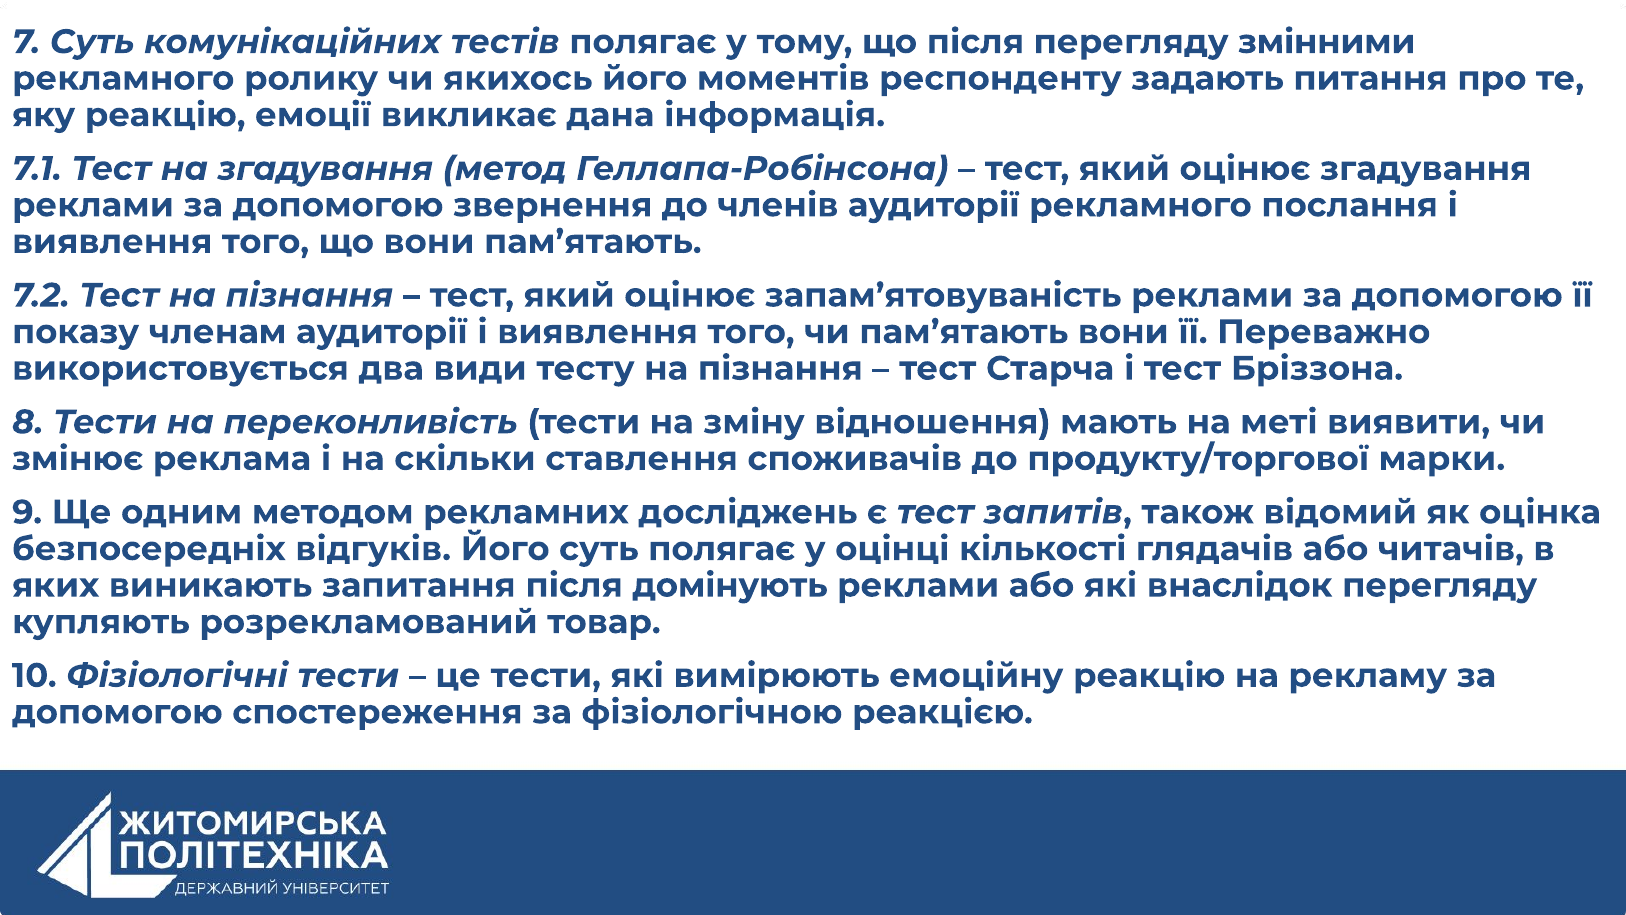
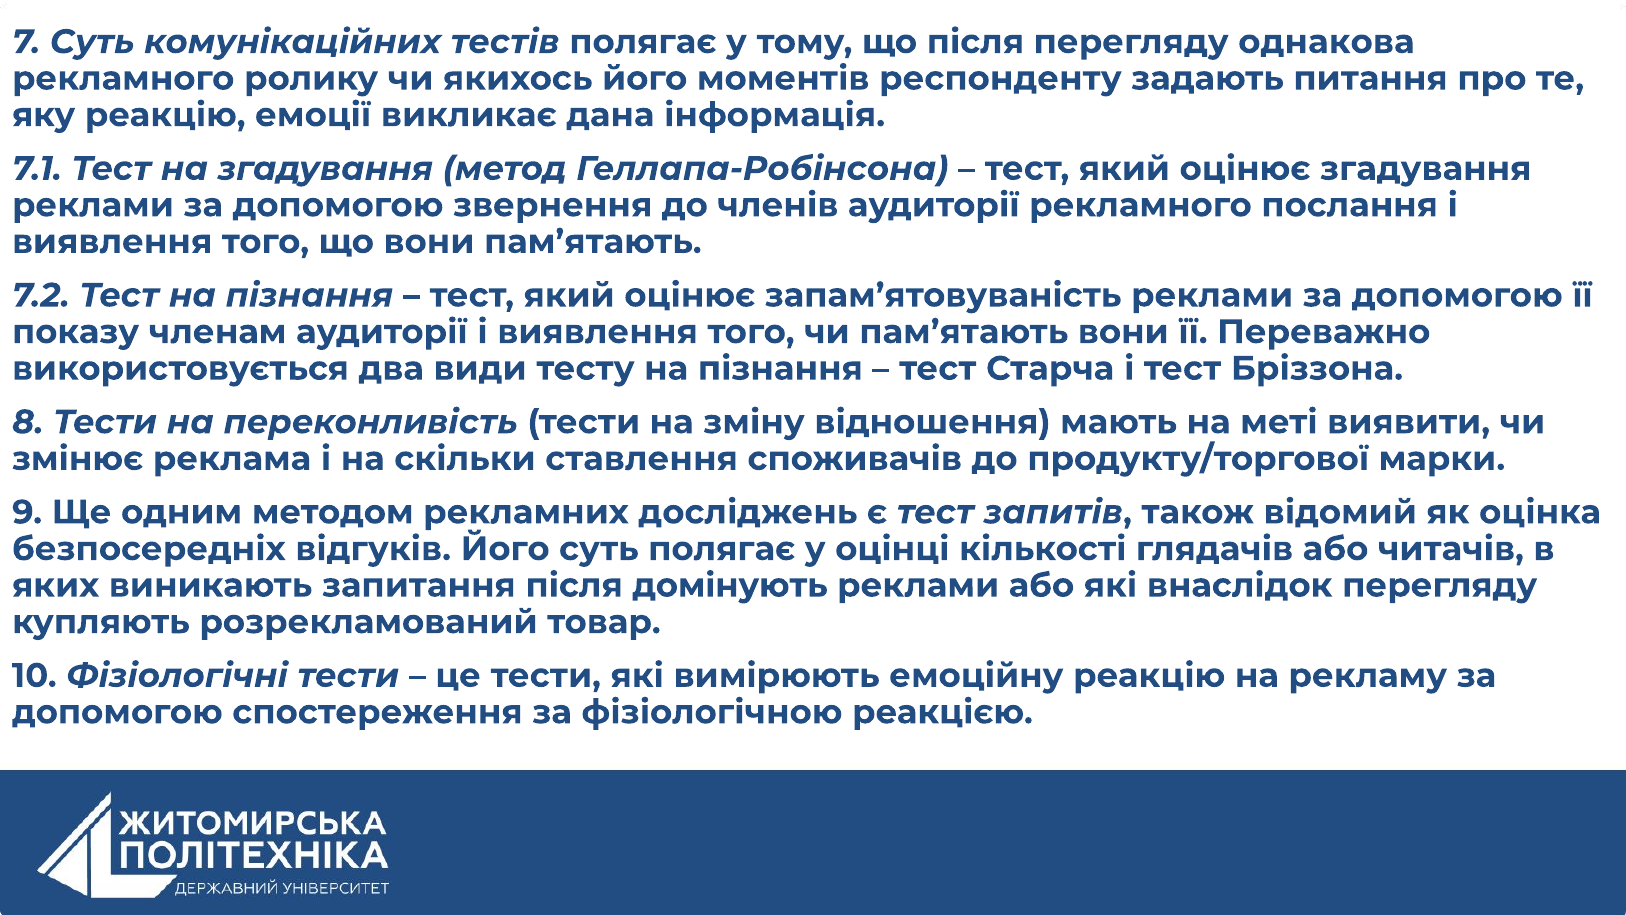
змінними: змінними -> однакова
